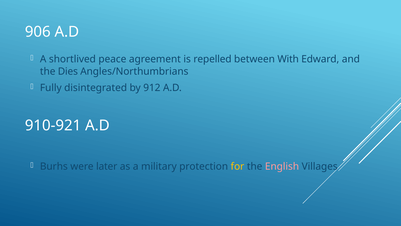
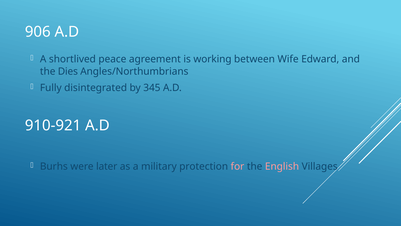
repelled: repelled -> working
With: With -> Wife
912: 912 -> 345
for colour: yellow -> pink
